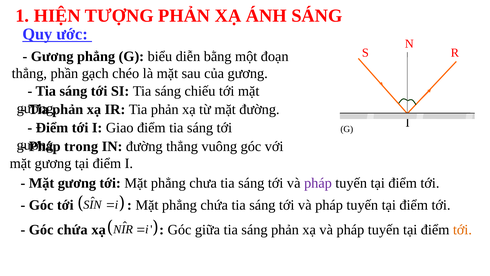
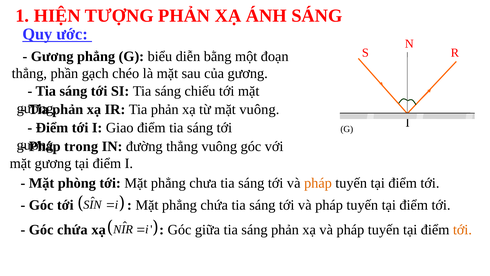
mặt đường: đường -> vuông
gương at (77, 183): gương -> phòng
pháp at (318, 183) colour: purple -> orange
